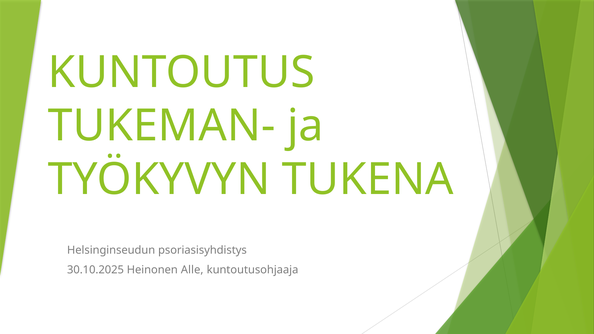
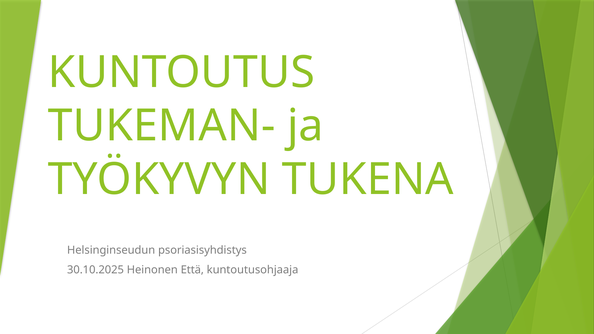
Alle: Alle -> Että
